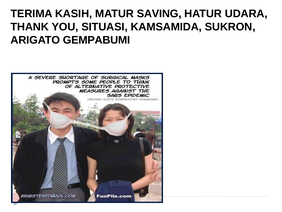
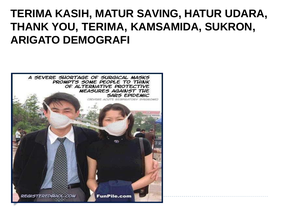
YOU SITUASI: SITUASI -> TERIMA
GEMPABUMI: GEMPABUMI -> DEMOGRAFI
